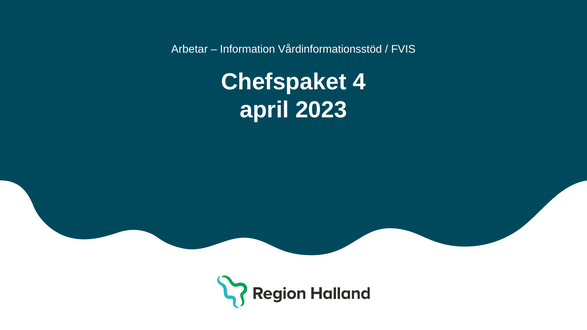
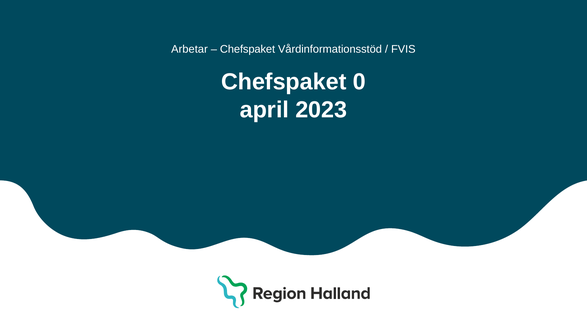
Information at (248, 49): Information -> Chefspaket
4: 4 -> 0
